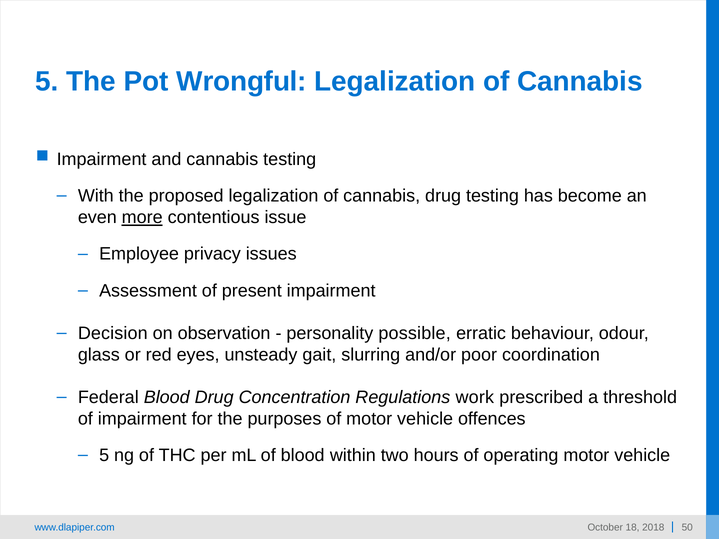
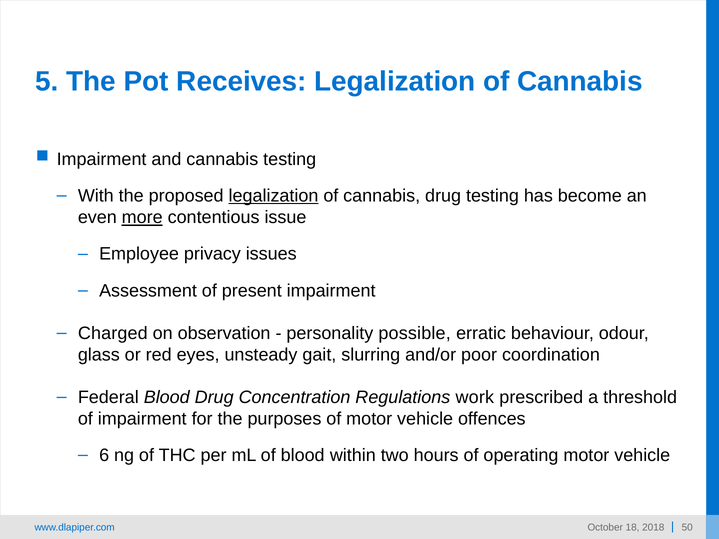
Wrongful: Wrongful -> Receives
legalization at (274, 196) underline: none -> present
Decision: Decision -> Charged
5 at (104, 456): 5 -> 6
